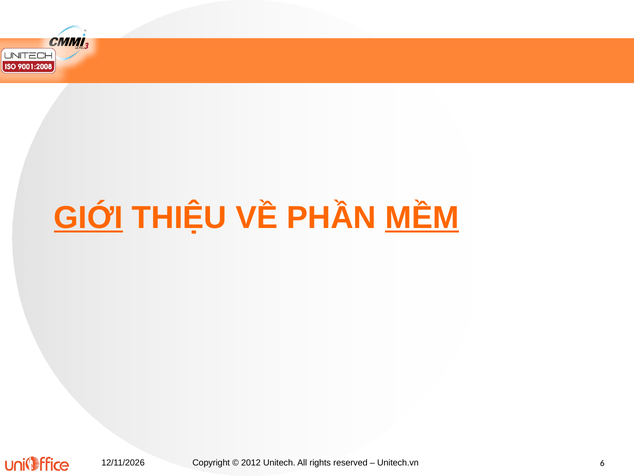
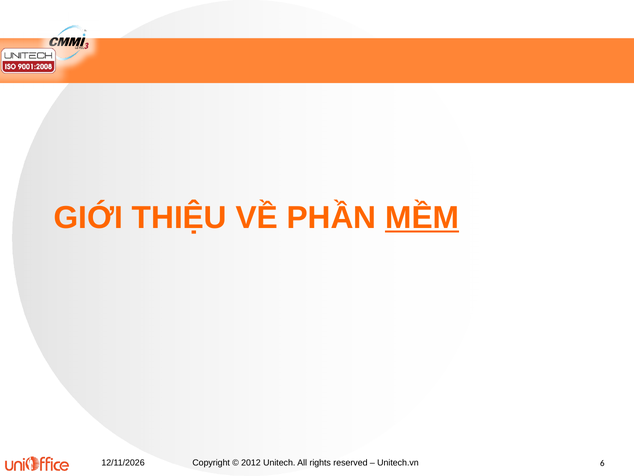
GIỚI underline: present -> none
